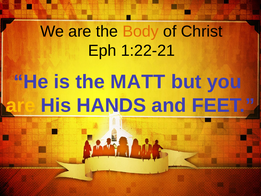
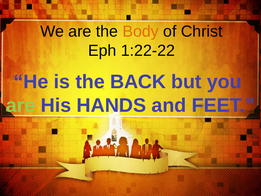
1:22-21: 1:22-21 -> 1:22-22
MATT: MATT -> BACK
are at (21, 105) colour: yellow -> light green
